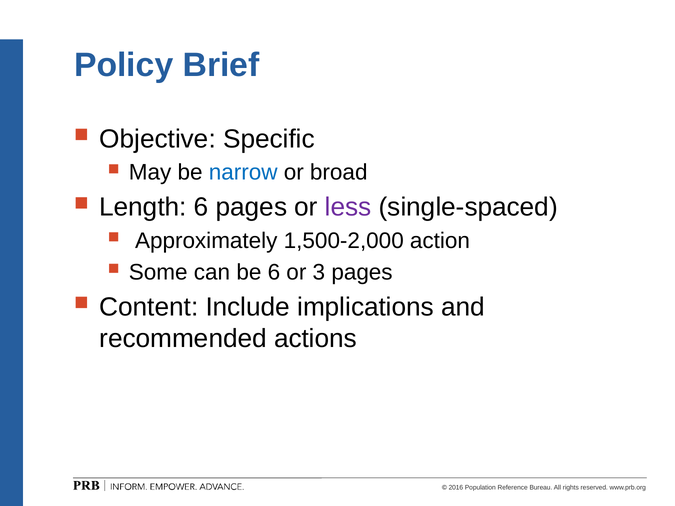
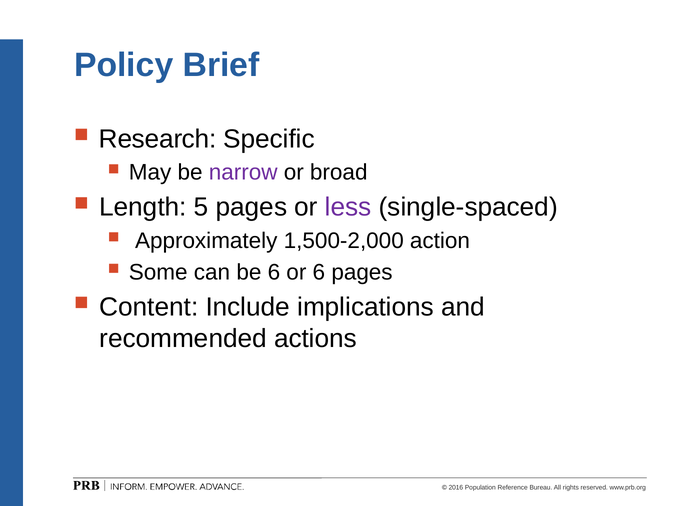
Objective: Objective -> Research
narrow colour: blue -> purple
Length 6: 6 -> 5
or 3: 3 -> 6
